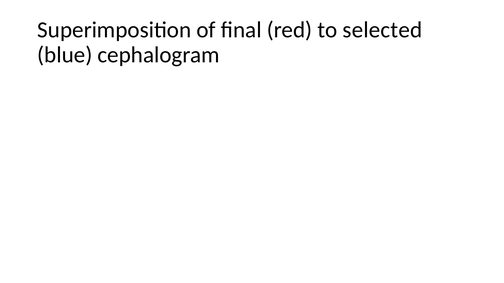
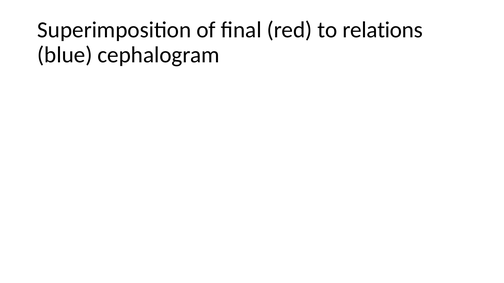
selected: selected -> relations
